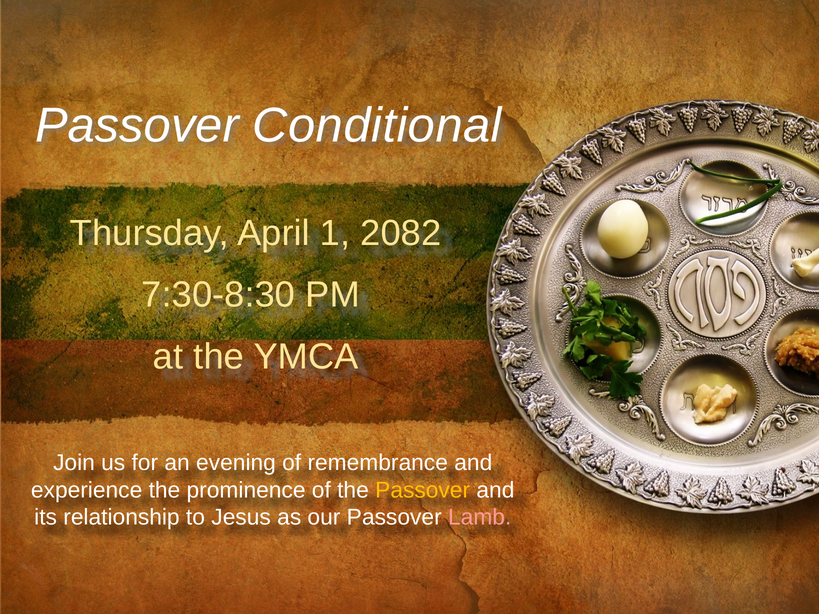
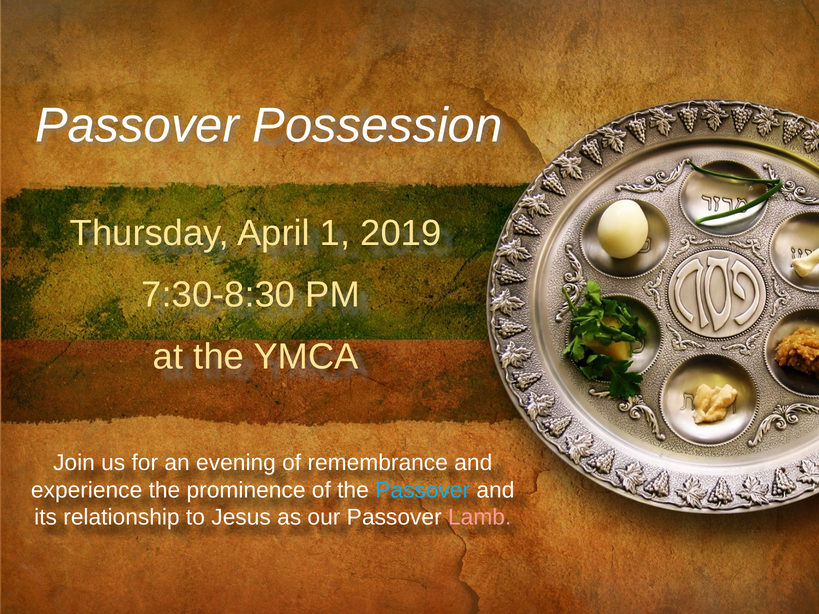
Conditional: Conditional -> Possession
2082: 2082 -> 2019
Passover at (423, 490) colour: yellow -> light blue
